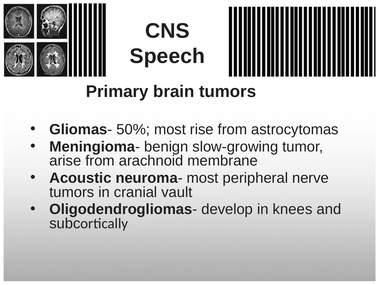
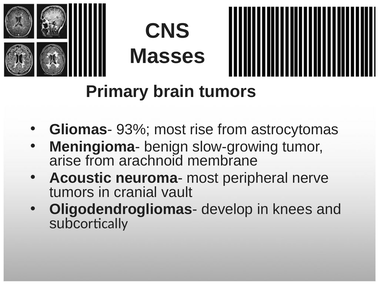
Speech: Speech -> Masses
50%: 50% -> 93%
